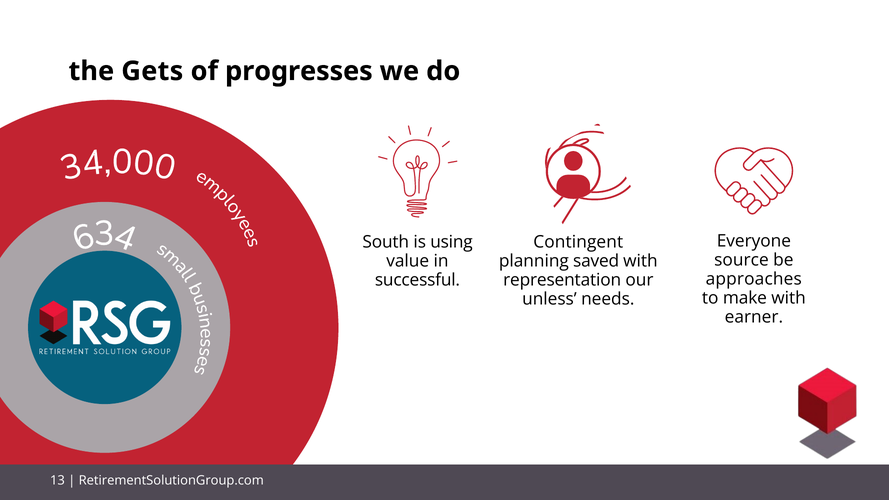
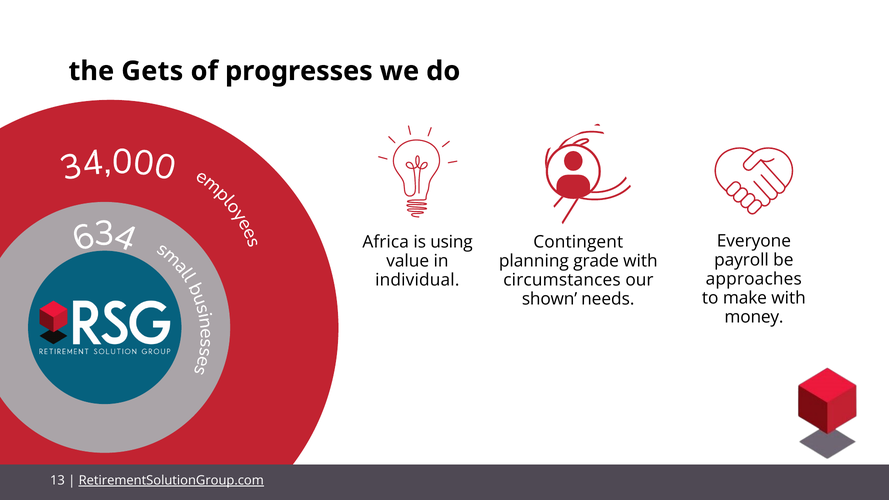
South: South -> Africa
source: source -> payroll
saved: saved -> grade
successful: successful -> individual
representation: representation -> circumstances
unless: unless -> shown
earner: earner -> money
RetirementSolutionGroup.com underline: none -> present
